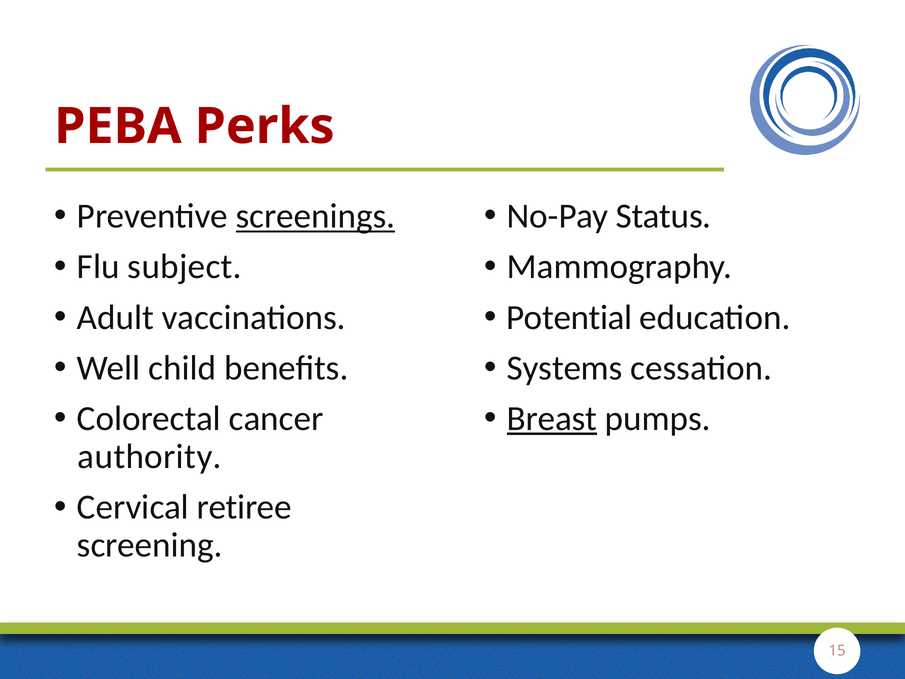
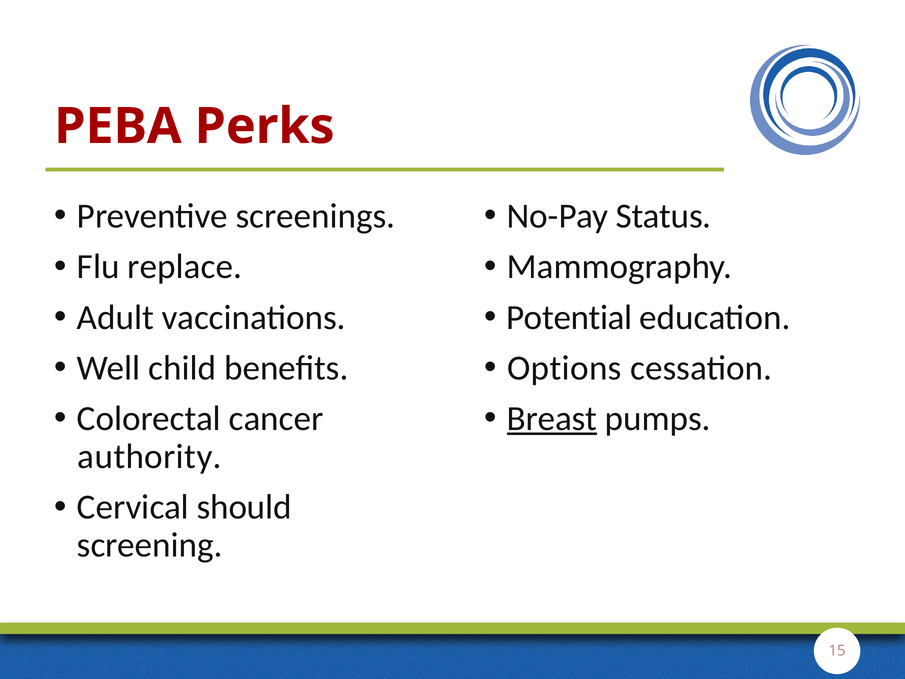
screenings underline: present -> none
subject: subject -> replace
Systems: Systems -> Options
retiree: retiree -> should
